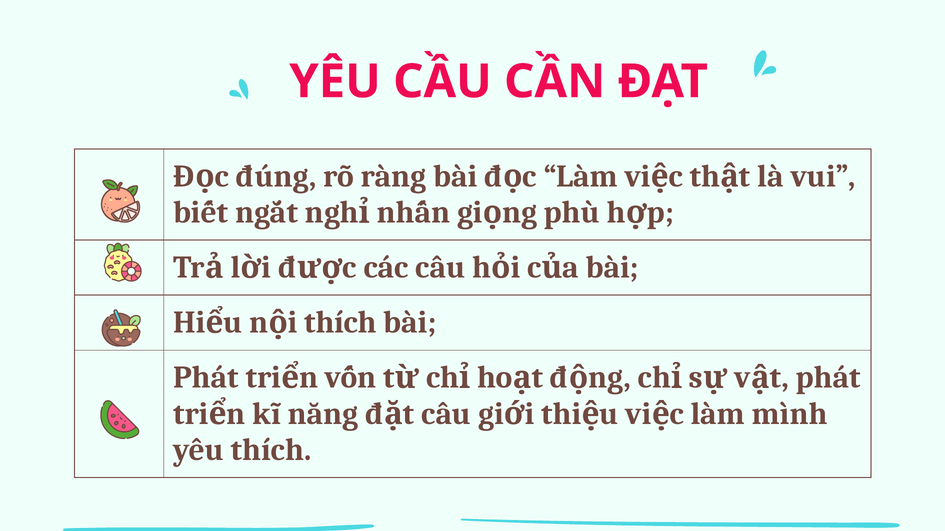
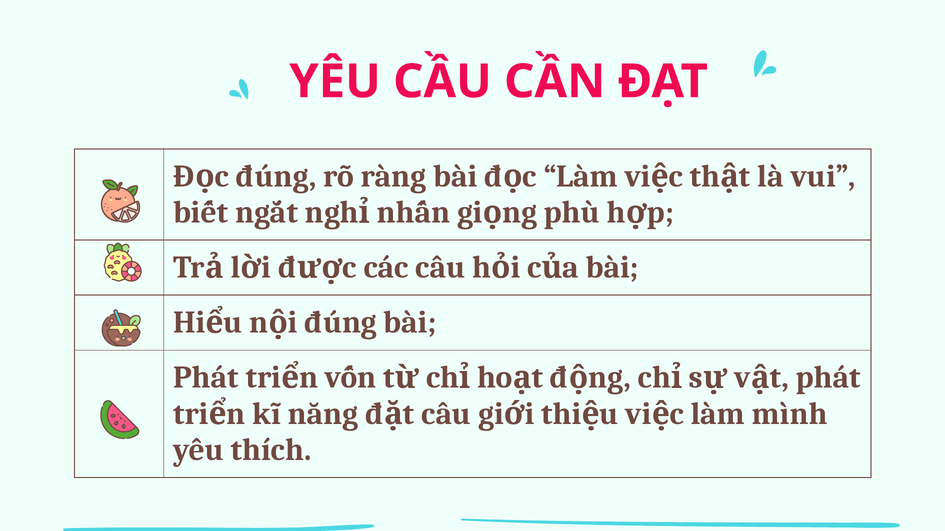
thích at (341, 323): thích -> đúng
